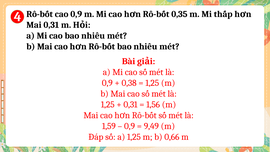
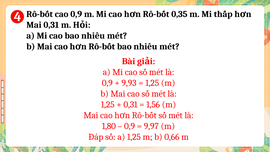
0,38: 0,38 -> 9,93
1,59: 1,59 -> 1,80
9,49: 9,49 -> 9,97
